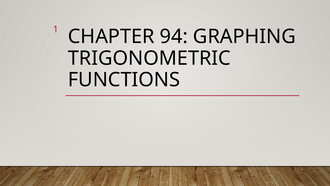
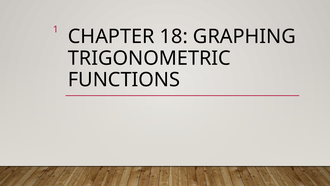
94: 94 -> 18
